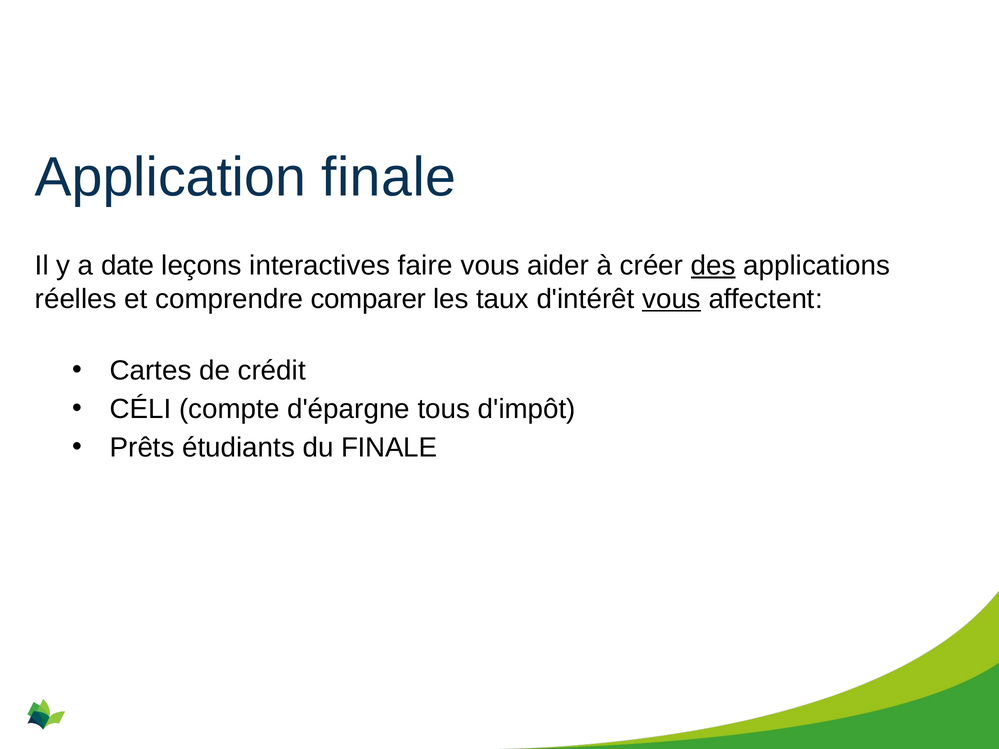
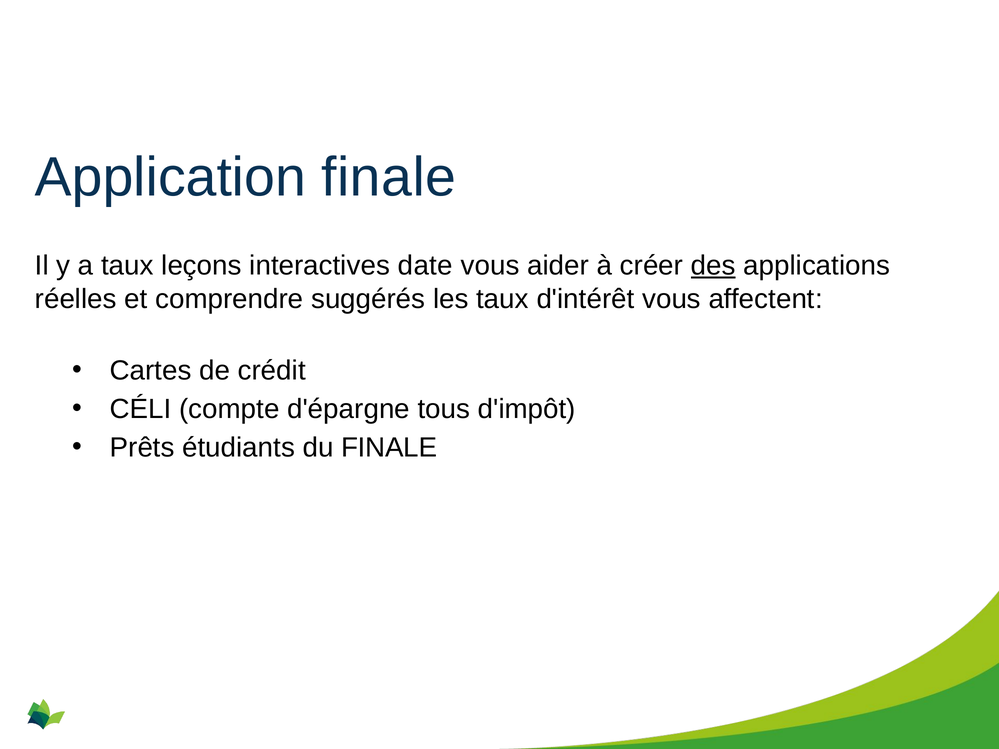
a date: date -> taux
faire: faire -> date
comparer: comparer -> suggérés
vous at (671, 299) underline: present -> none
